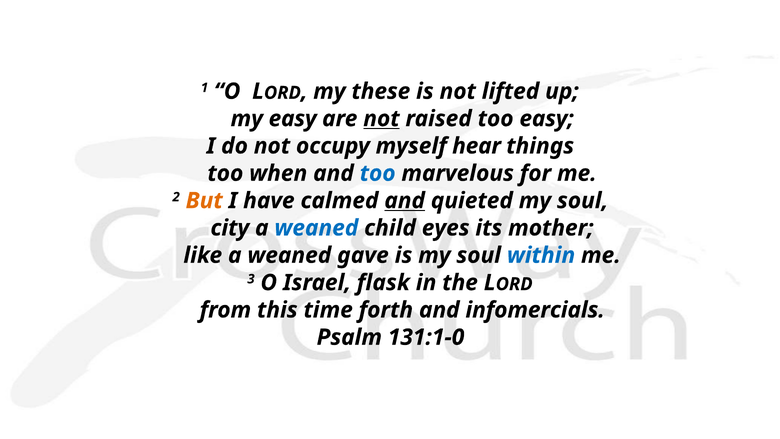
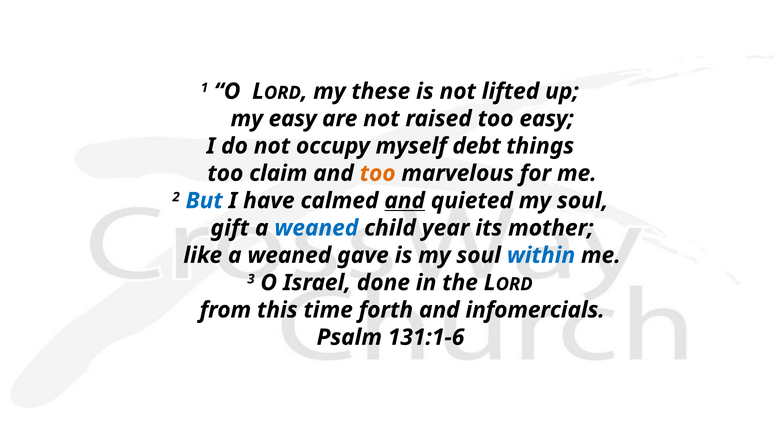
not at (381, 119) underline: present -> none
hear: hear -> debt
when: when -> claim
too at (378, 173) colour: blue -> orange
But colour: orange -> blue
city: city -> gift
eyes: eyes -> year
flask: flask -> done
131:1-0: 131:1-0 -> 131:1-6
